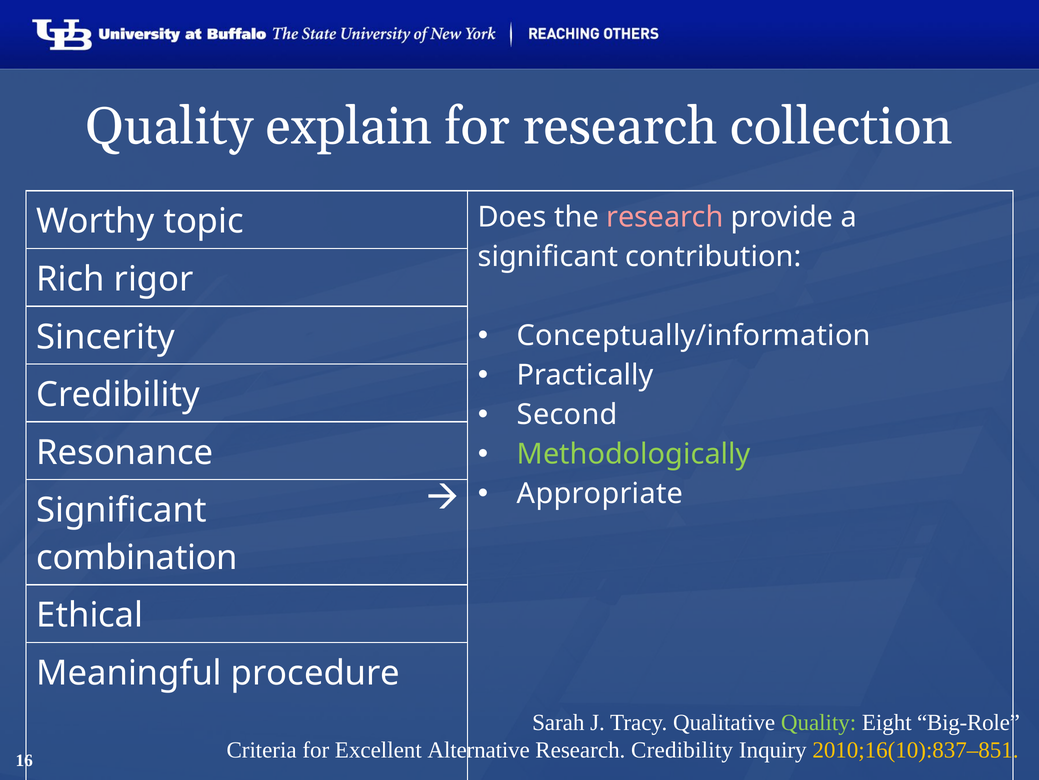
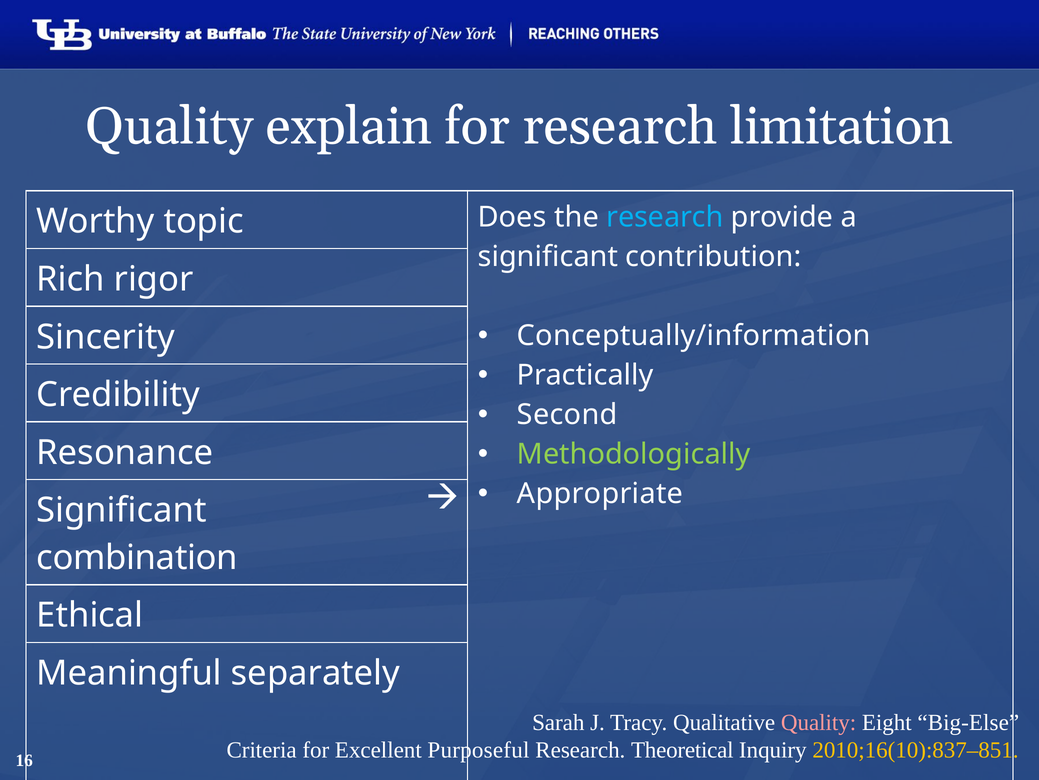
collection: collection -> limitation
research at (665, 217) colour: pink -> light blue
procedure: procedure -> separately
Quality at (819, 722) colour: light green -> pink
Big-Role: Big-Role -> Big-Else
Alternative: Alternative -> Purposeful
Research Credibility: Credibility -> Theoretical
